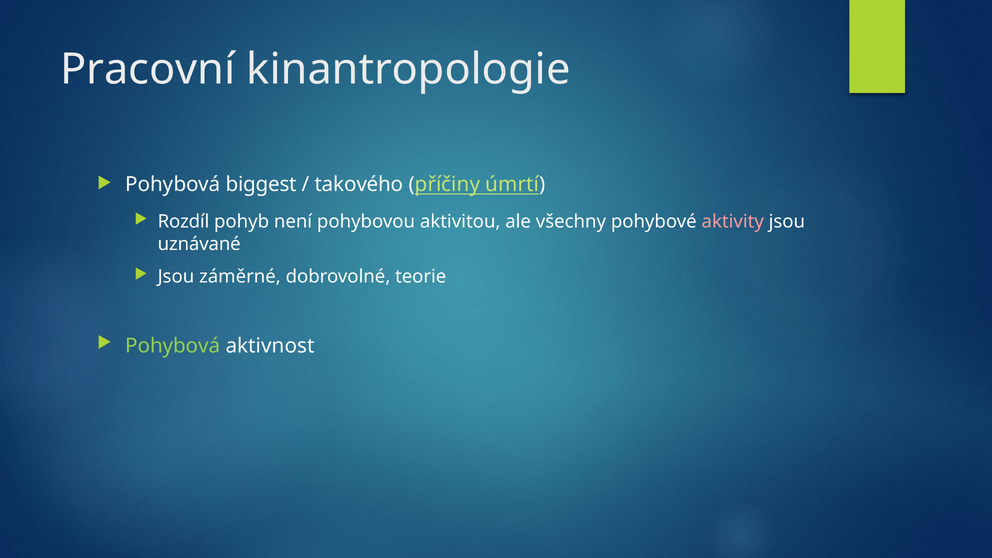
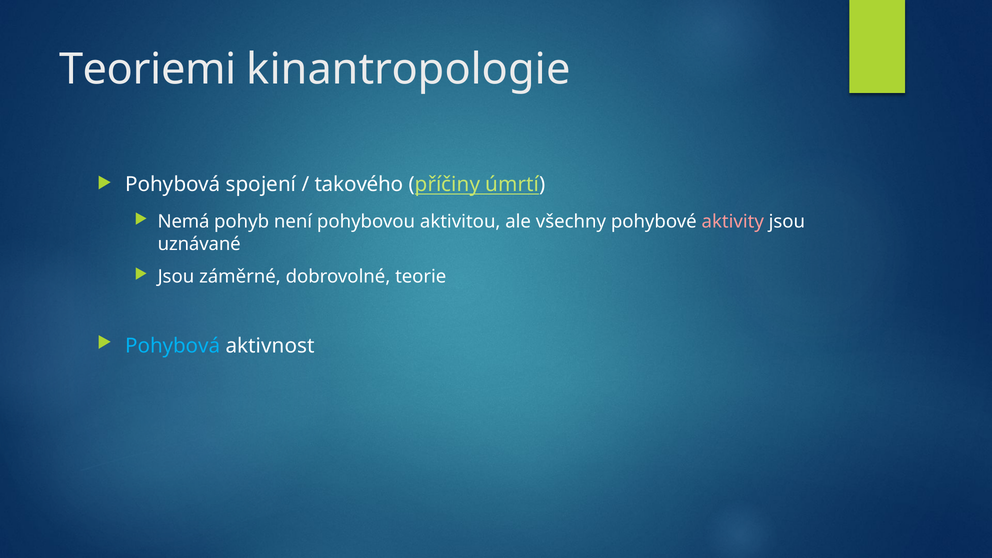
Pracovní: Pracovní -> Teoriemi
biggest: biggest -> spojení
Rozdíl: Rozdíl -> Nemá
Pohybová at (173, 346) colour: light green -> light blue
